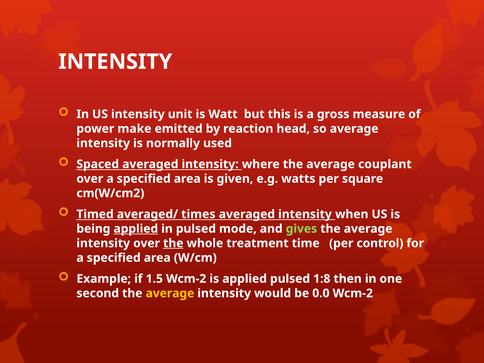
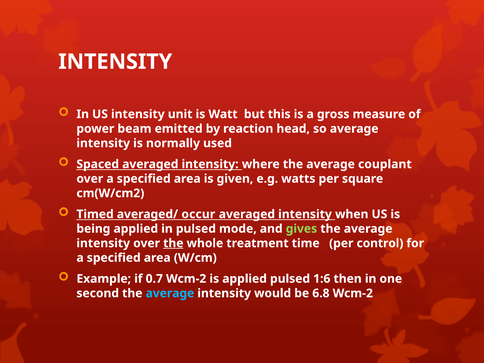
make: make -> beam
times: times -> occur
applied at (136, 229) underline: present -> none
1.5: 1.5 -> 0.7
1:8: 1:8 -> 1:6
average at (170, 293) colour: yellow -> light blue
0.0: 0.0 -> 6.8
